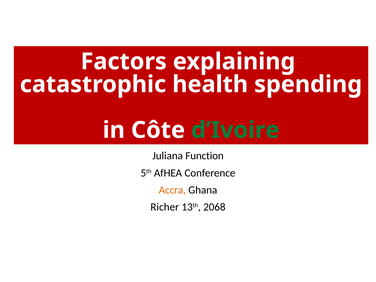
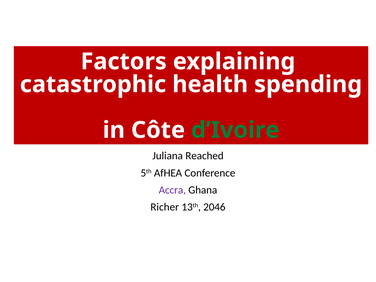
Function: Function -> Reached
Accra colour: orange -> purple
2068: 2068 -> 2046
